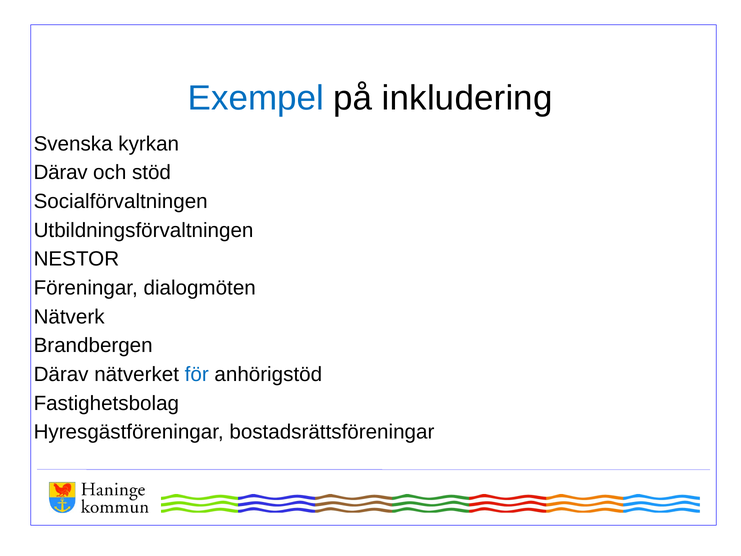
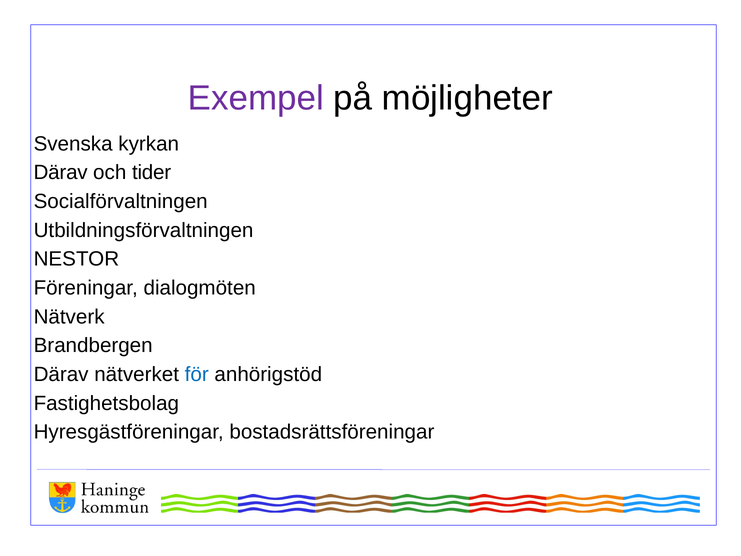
Exempel colour: blue -> purple
inkludering: inkludering -> möjligheter
stöd: stöd -> tider
